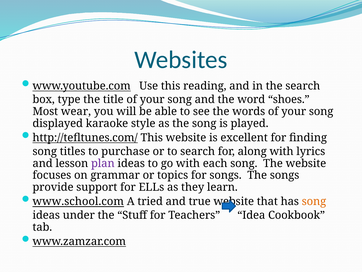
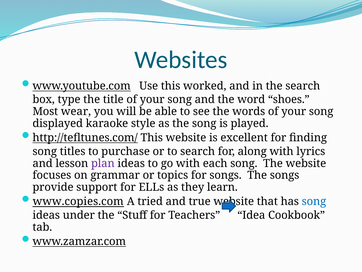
reading: reading -> worked
www.school.com: www.school.com -> www.copies.com
song at (314, 201) colour: orange -> blue
